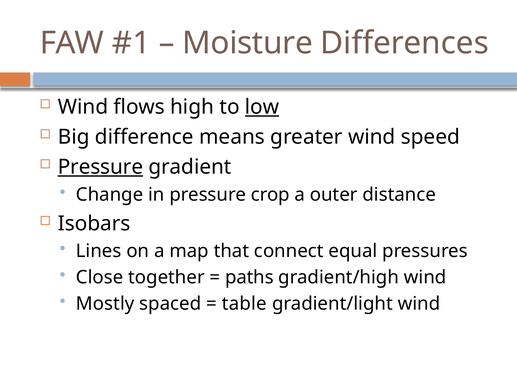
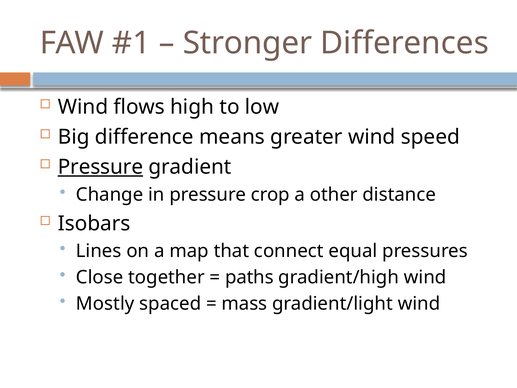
Moisture: Moisture -> Stronger
low underline: present -> none
outer: outer -> other
table: table -> mass
